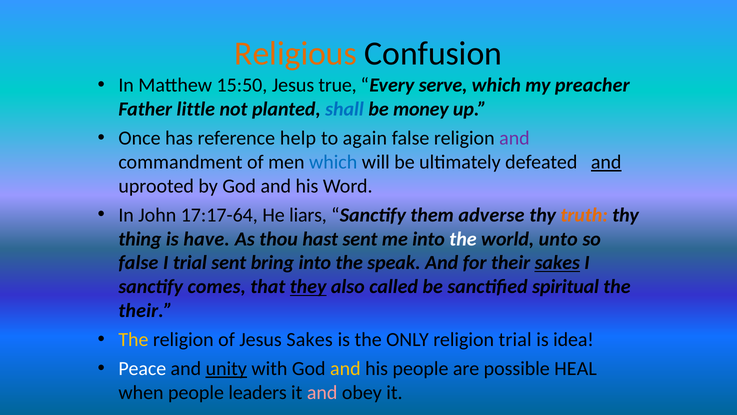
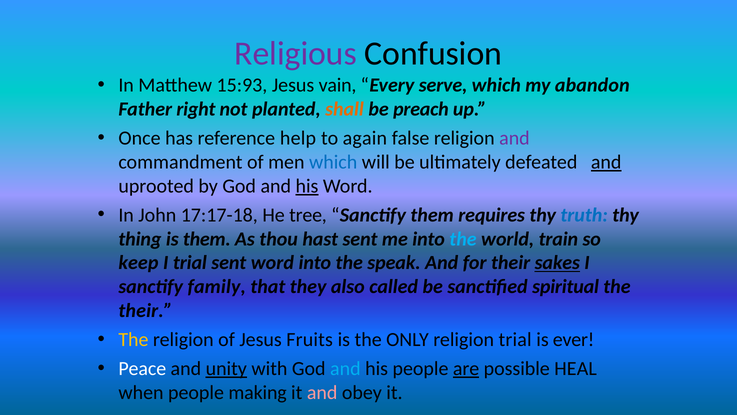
Religious colour: orange -> purple
15:50: 15:50 -> 15:93
true: true -> vain
preacher: preacher -> abandon
little: little -> right
shall colour: blue -> orange
money: money -> preach
his at (307, 186) underline: none -> present
17:17-64: 17:17-64 -> 17:17-18
liars: liars -> tree
adverse: adverse -> requires
truth colour: orange -> blue
is have: have -> them
the at (463, 239) colour: white -> light blue
unto: unto -> train
false at (138, 263): false -> keep
sent bring: bring -> word
comes: comes -> family
they underline: present -> none
Jesus Sakes: Sakes -> Fruits
idea: idea -> ever
and at (345, 368) colour: yellow -> light blue
are underline: none -> present
leaders: leaders -> making
